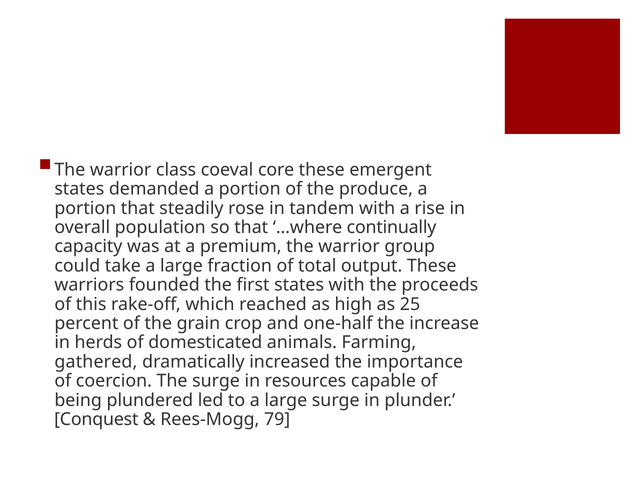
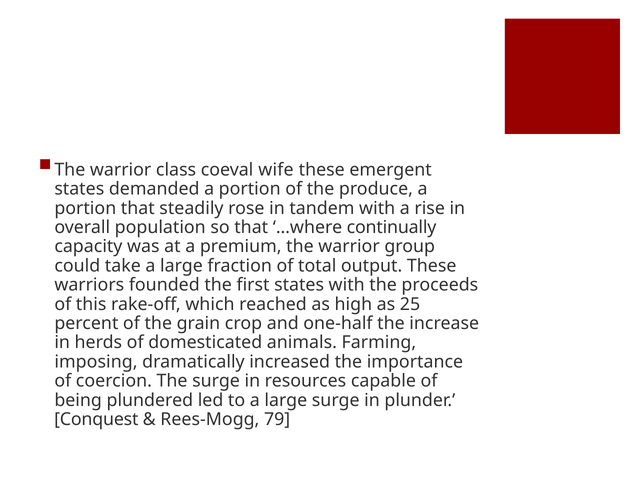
core: core -> wife
gathered: gathered -> imposing
